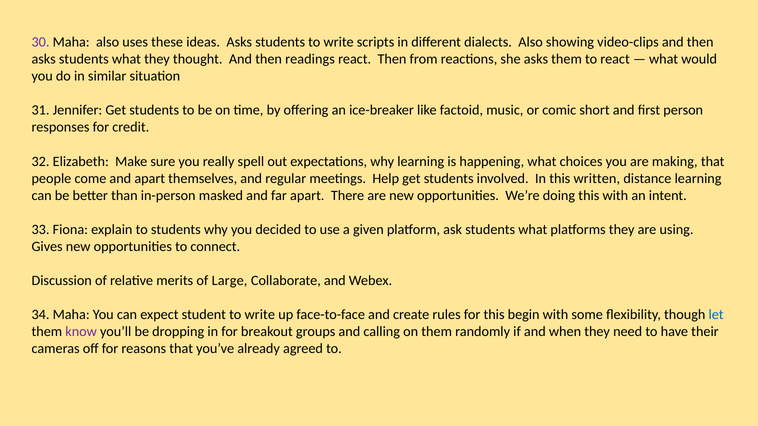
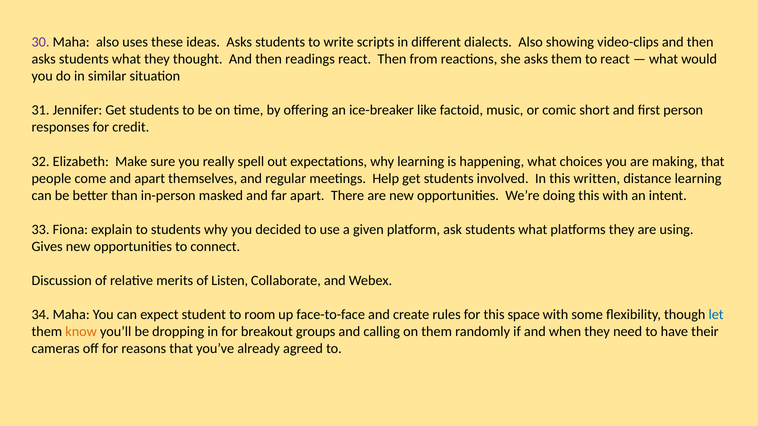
Large: Large -> Listen
student to write: write -> room
begin: begin -> space
know colour: purple -> orange
